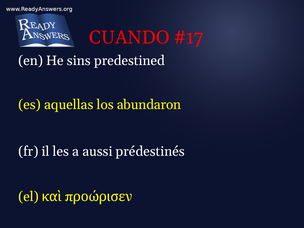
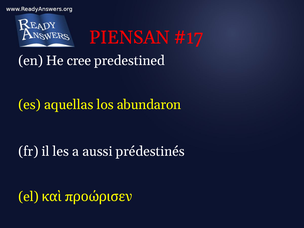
CUANDO: CUANDO -> PIENSAN
sins: sins -> cree
